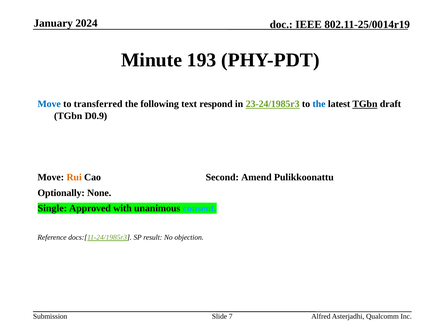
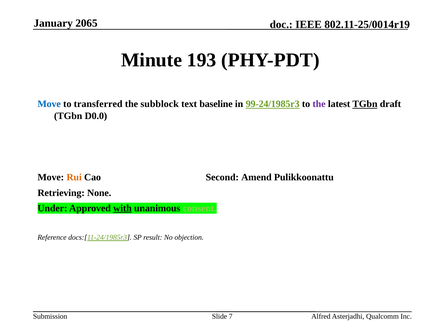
2024: 2024 -> 2065
following: following -> subblock
respond: respond -> baseline
23-24/1985r3: 23-24/1985r3 -> 99-24/1985r3
the at (319, 104) colour: blue -> purple
D0.9: D0.9 -> D0.0
Optionally: Optionally -> Retrieving
Single: Single -> Under
with underline: none -> present
consent colour: light blue -> light green
